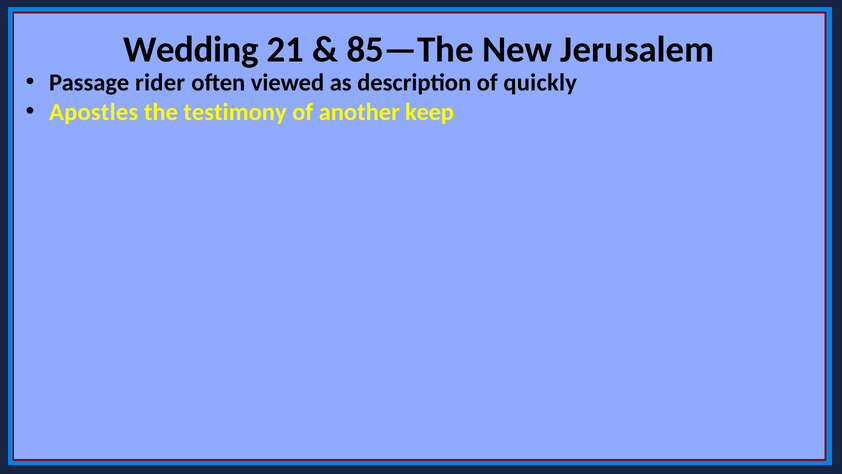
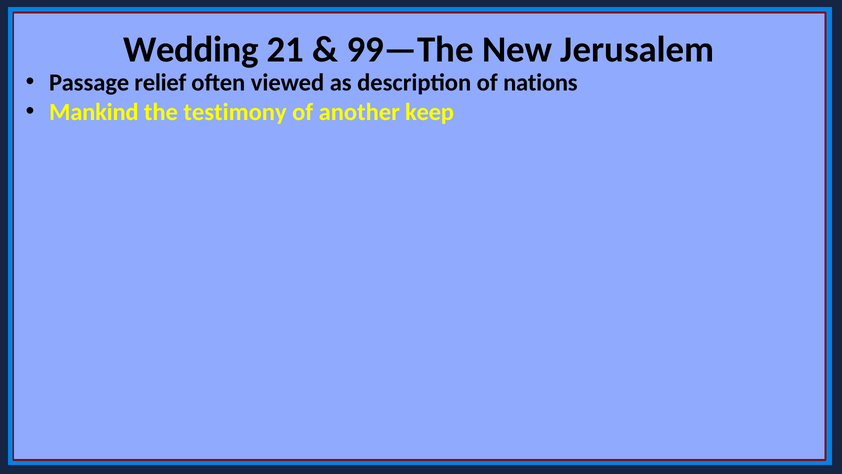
85—The: 85—The -> 99—The
rider: rider -> relief
quickly: quickly -> nations
Apostles: Apostles -> Mankind
